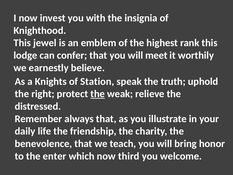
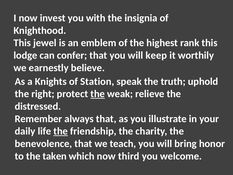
meet: meet -> keep
the at (61, 131) underline: none -> present
enter: enter -> taken
